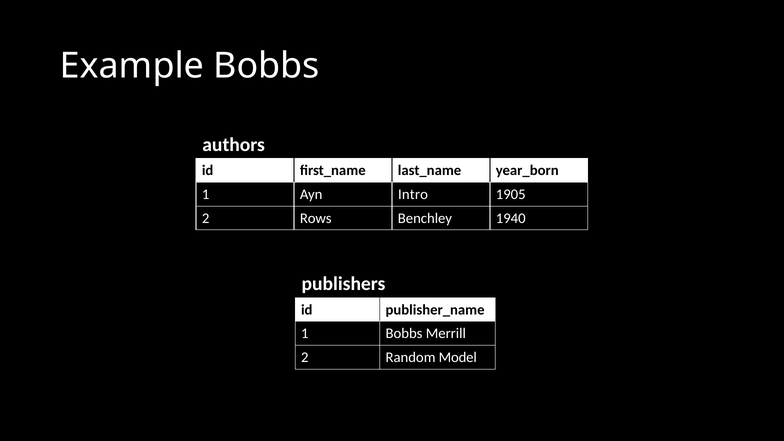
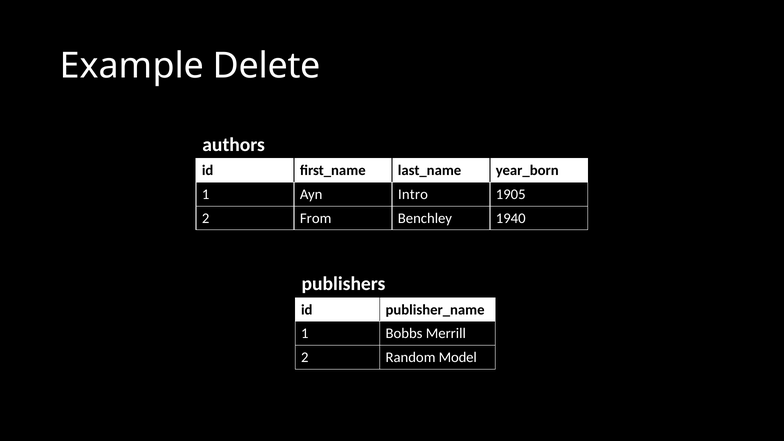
Example Bobbs: Bobbs -> Delete
Rows: Rows -> From
